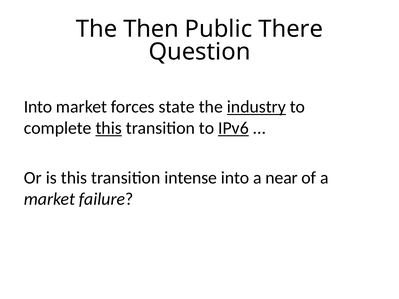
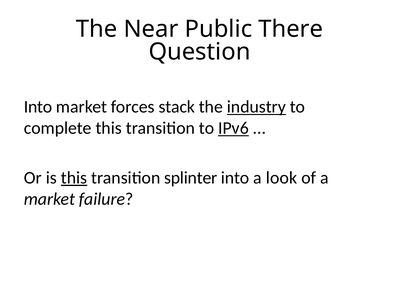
Then: Then -> Near
state: state -> stack
this at (109, 128) underline: present -> none
this at (74, 178) underline: none -> present
intense: intense -> splinter
near: near -> look
